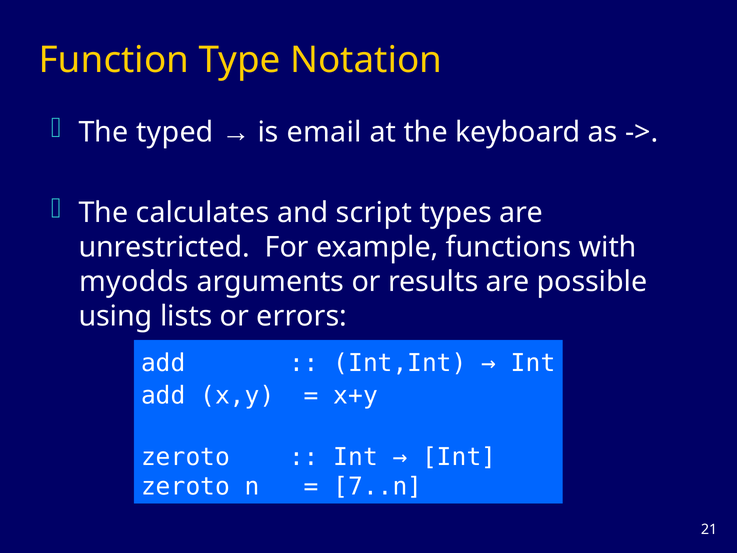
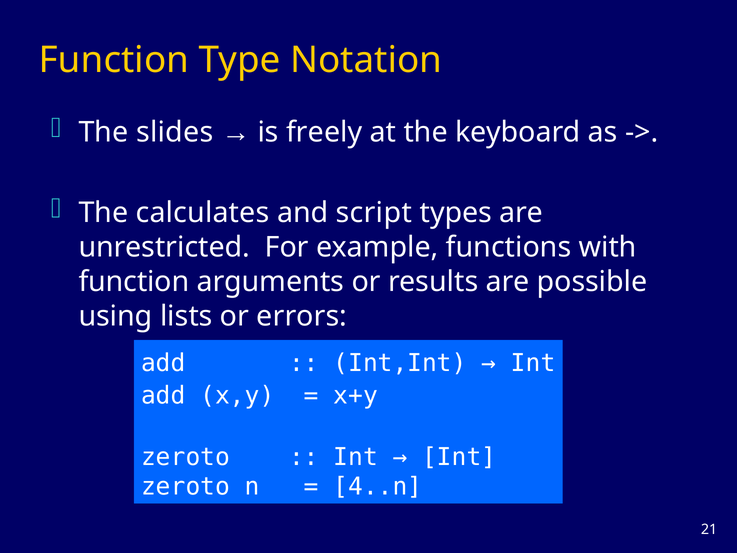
typed: typed -> slides
email: email -> freely
myodds at (134, 282): myodds -> function
7..n: 7..n -> 4..n
